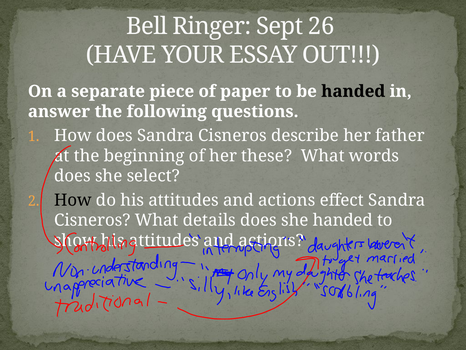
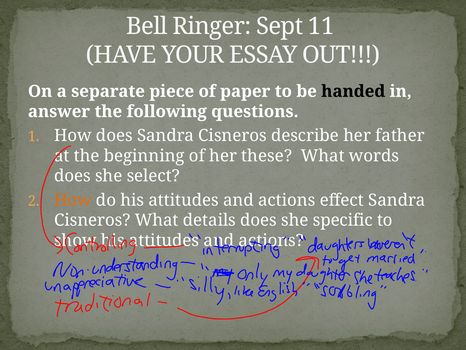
26: 26 -> 11
How at (73, 200) colour: black -> orange
she handed: handed -> specific
